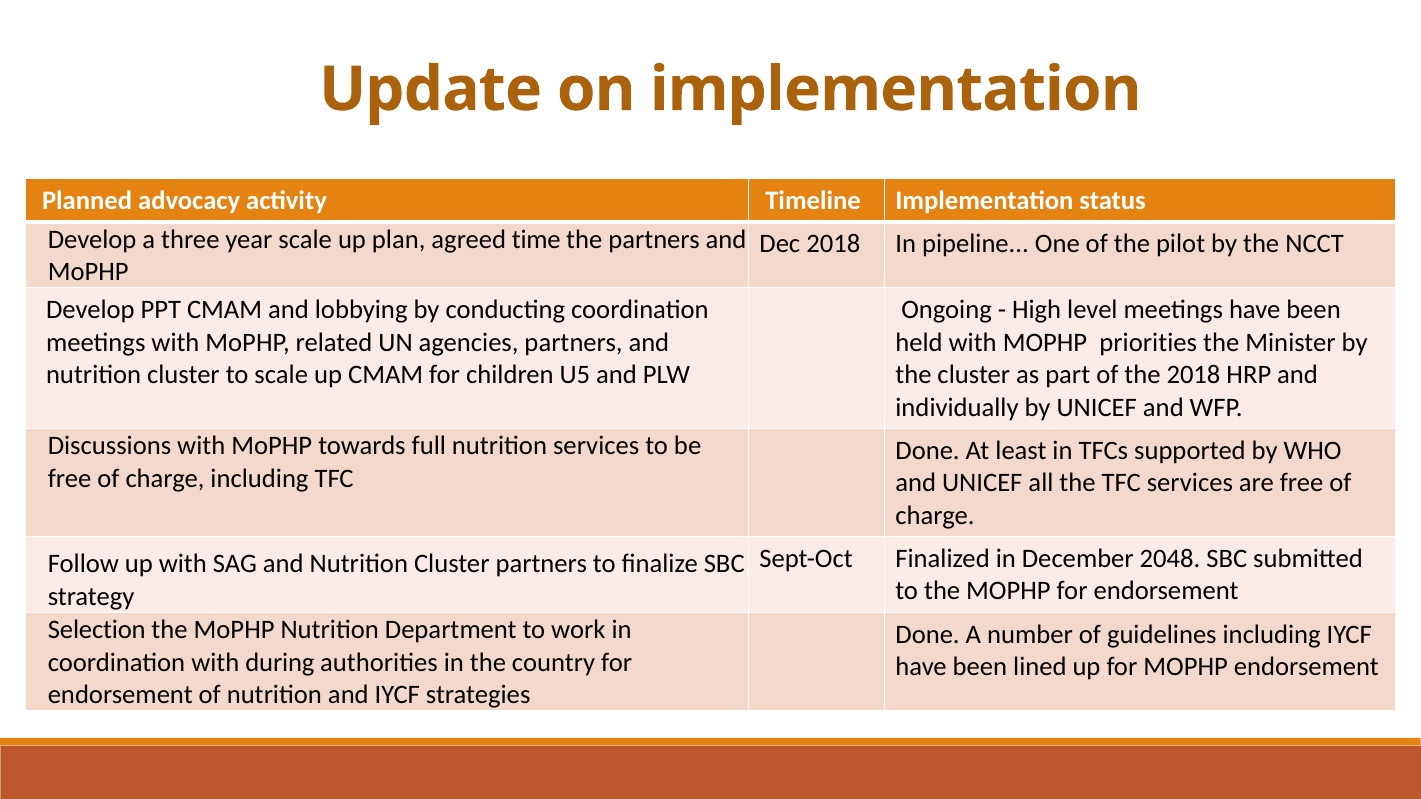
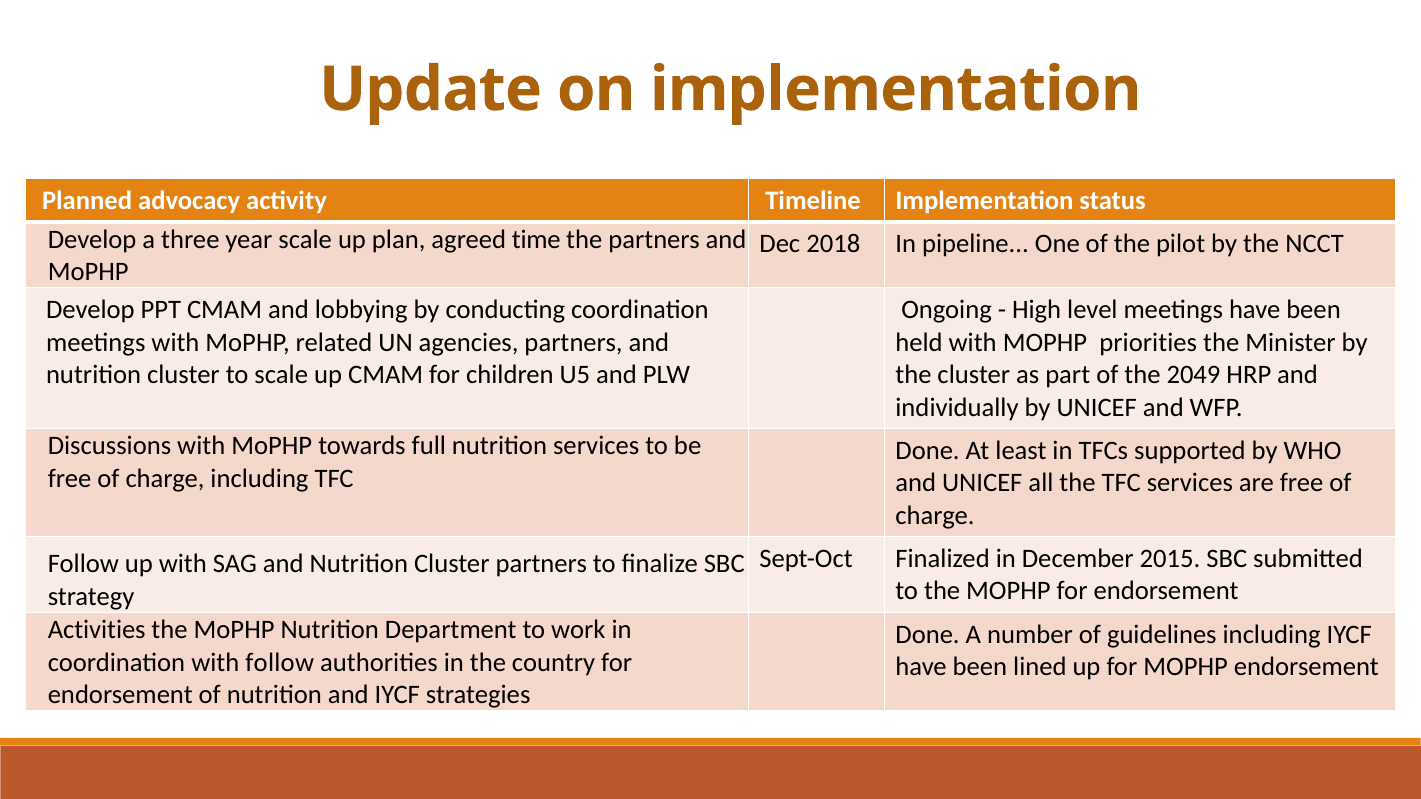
the 2018: 2018 -> 2049
2048: 2048 -> 2015
Selection: Selection -> Activities
with during: during -> follow
